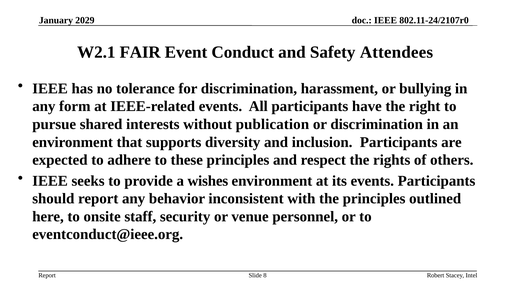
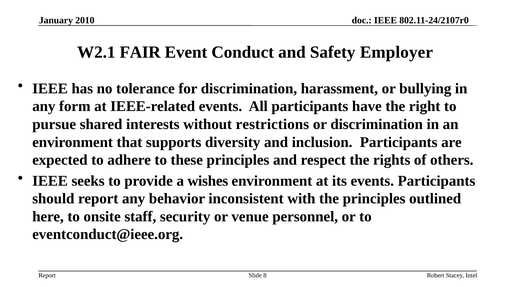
2029: 2029 -> 2010
Attendees: Attendees -> Employer
publication: publication -> restrictions
